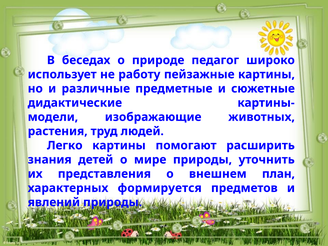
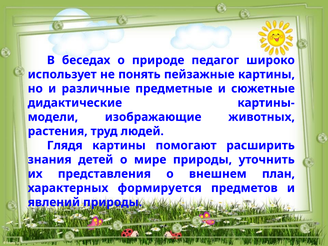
работу: работу -> понять
Легко: Легко -> Глядя
